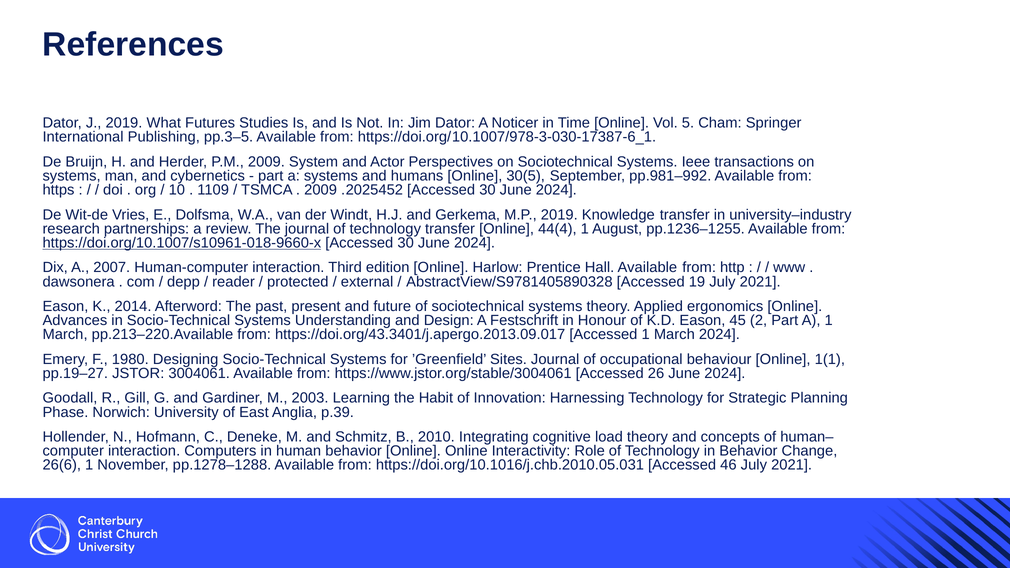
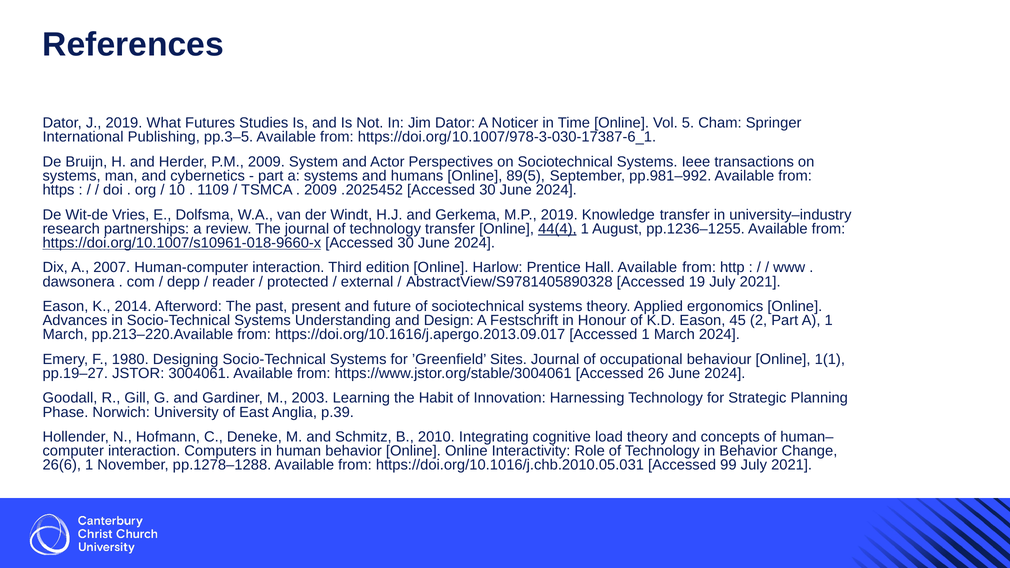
30(5: 30(5 -> 89(5
44(4 underline: none -> present
https://doi.org/43.3401/j.apergo.2013.09.017: https://doi.org/43.3401/j.apergo.2013.09.017 -> https://doi.org/10.1616/j.apergo.2013.09.017
46: 46 -> 99
